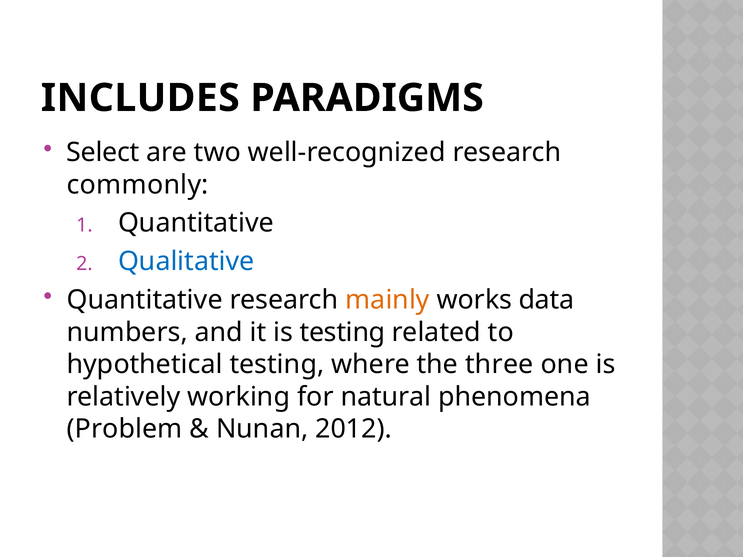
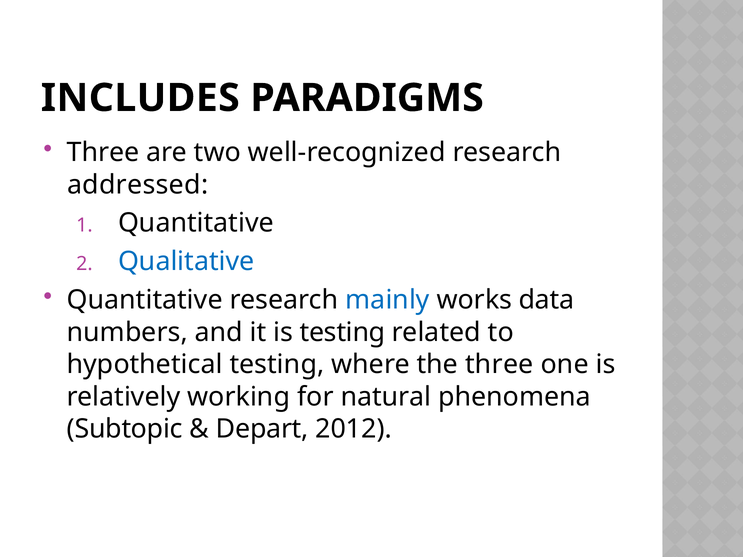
Select at (103, 152): Select -> Three
commonly: commonly -> addressed
mainly colour: orange -> blue
Problem: Problem -> Subtopic
Nunan: Nunan -> Depart
